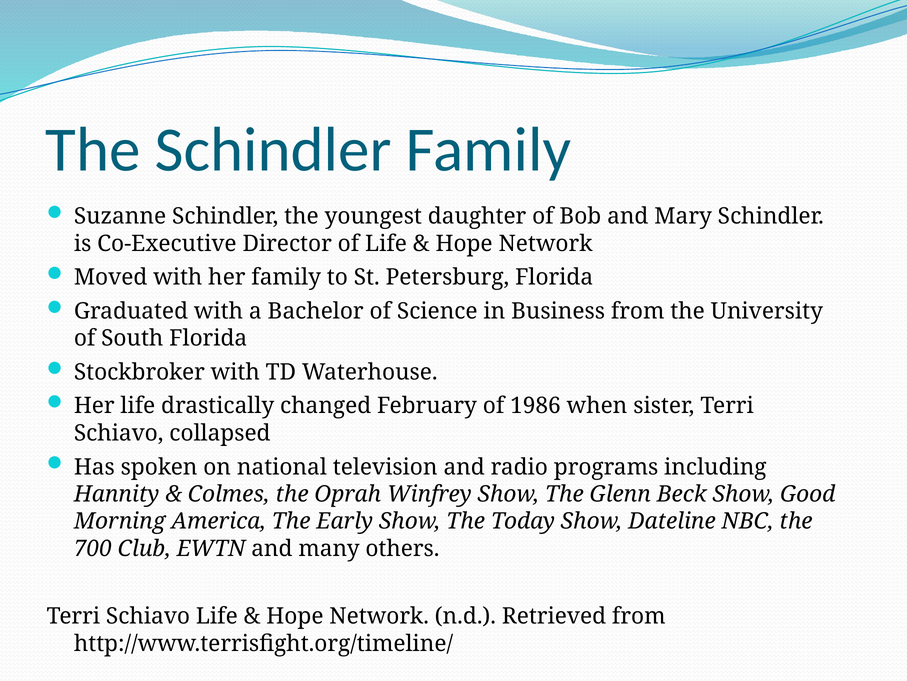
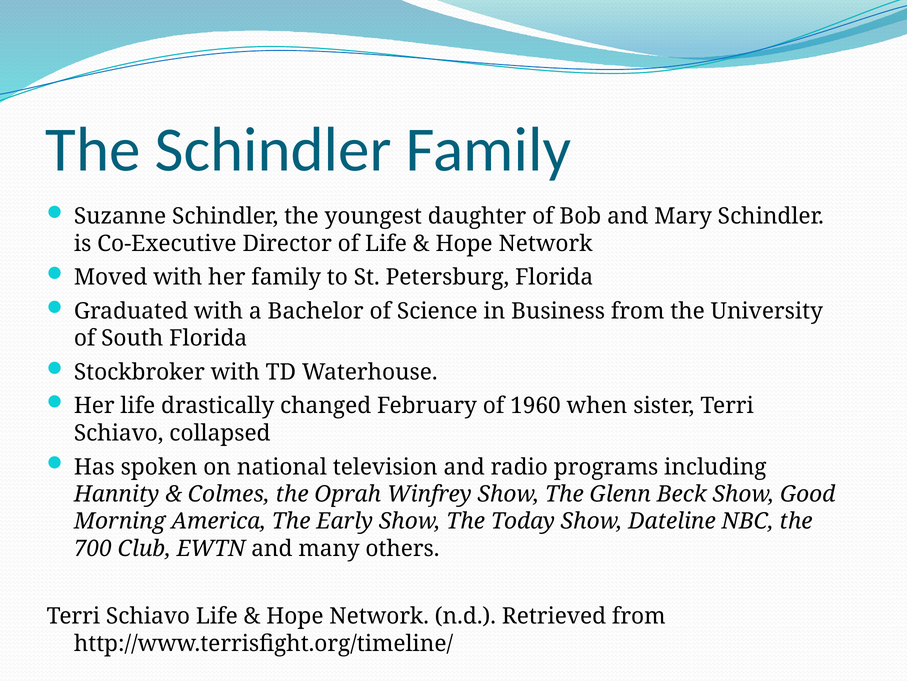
1986: 1986 -> 1960
